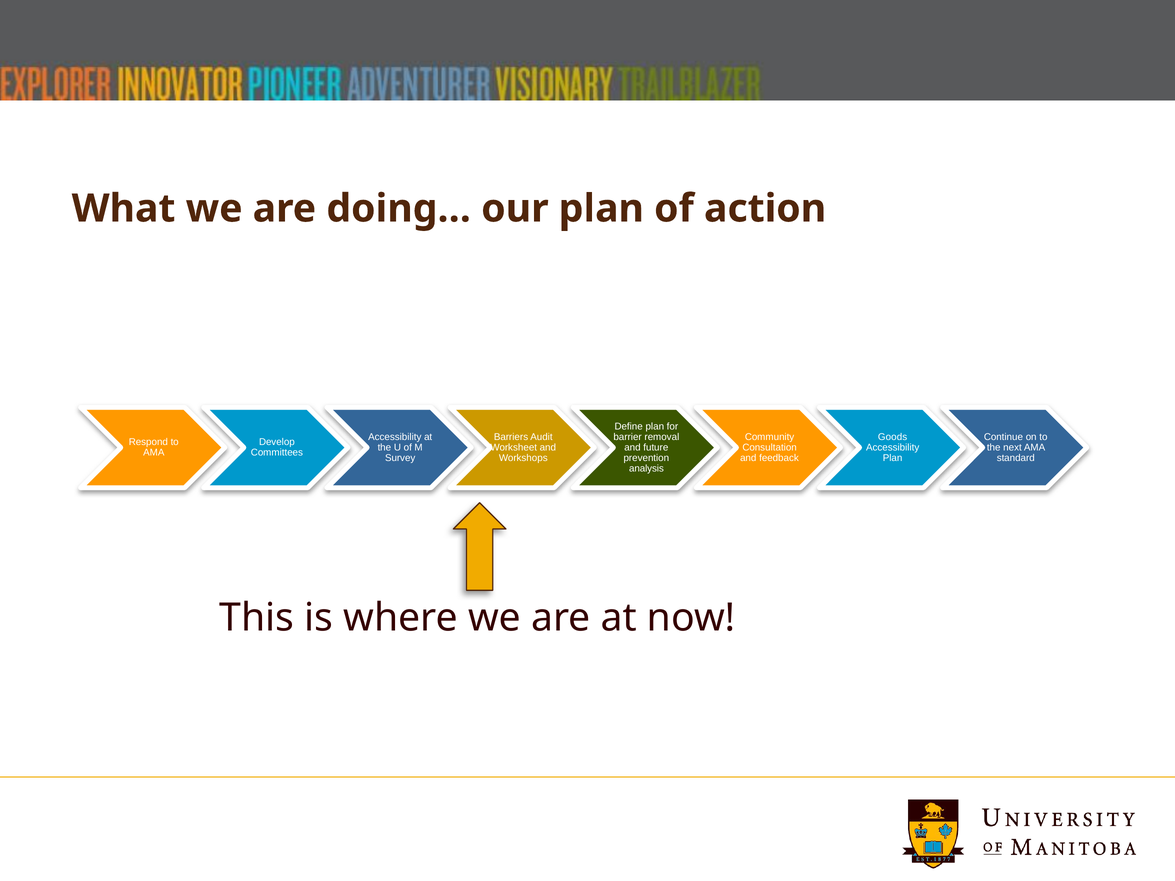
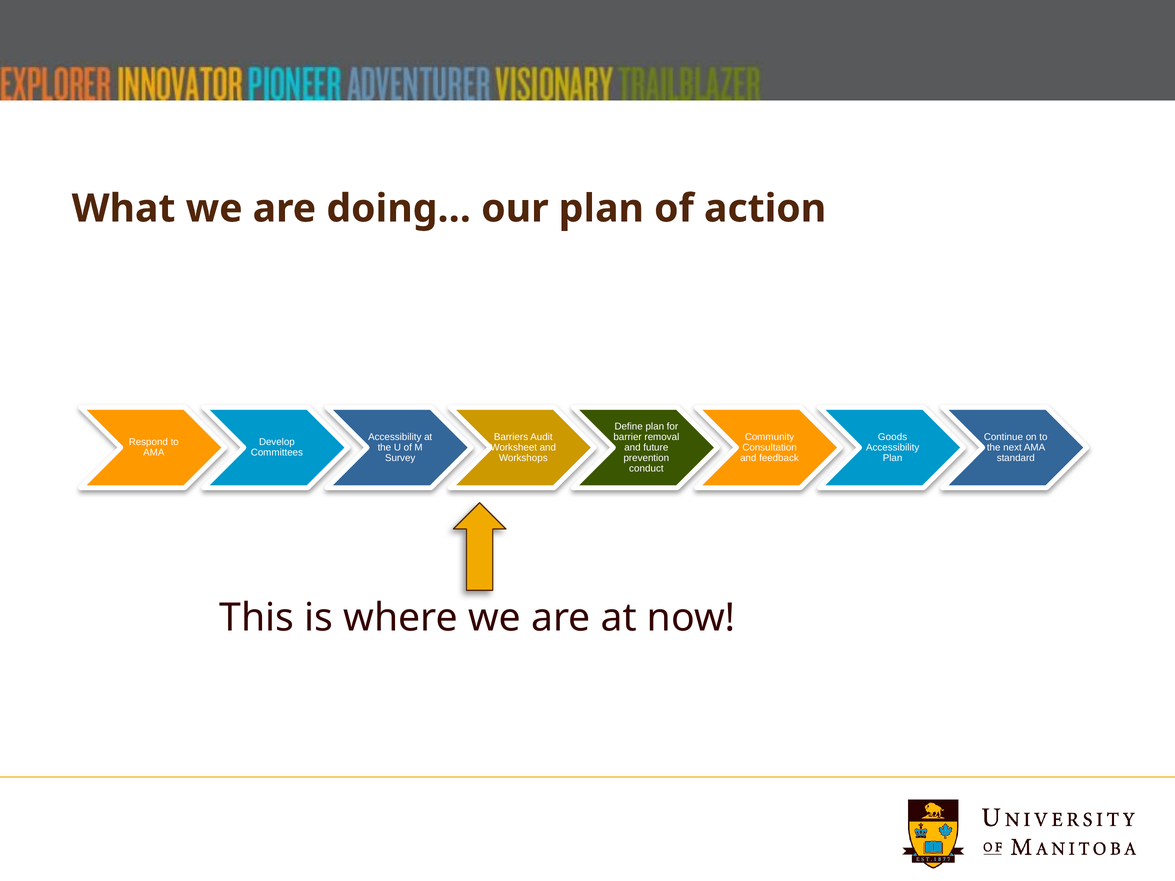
analysis: analysis -> conduct
